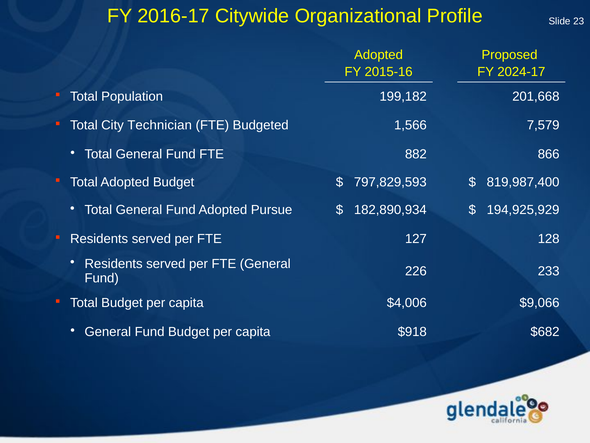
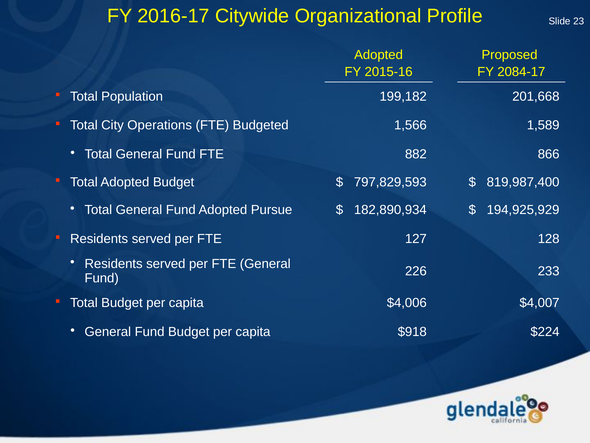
2024-17: 2024-17 -> 2084-17
Technician: Technician -> Operations
7,579: 7,579 -> 1,589
$9,066: $9,066 -> $4,007
$682: $682 -> $224
